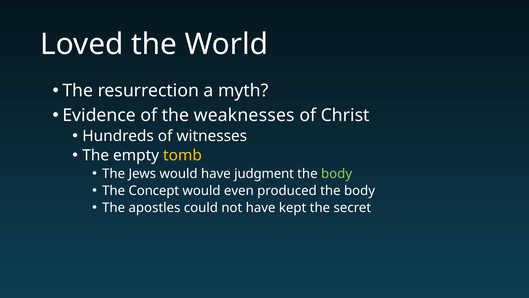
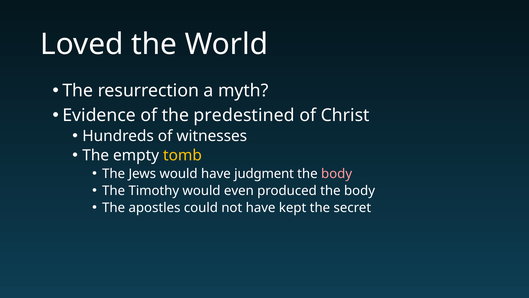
weaknesses: weaknesses -> predestined
body at (337, 173) colour: light green -> pink
Concept: Concept -> Timothy
